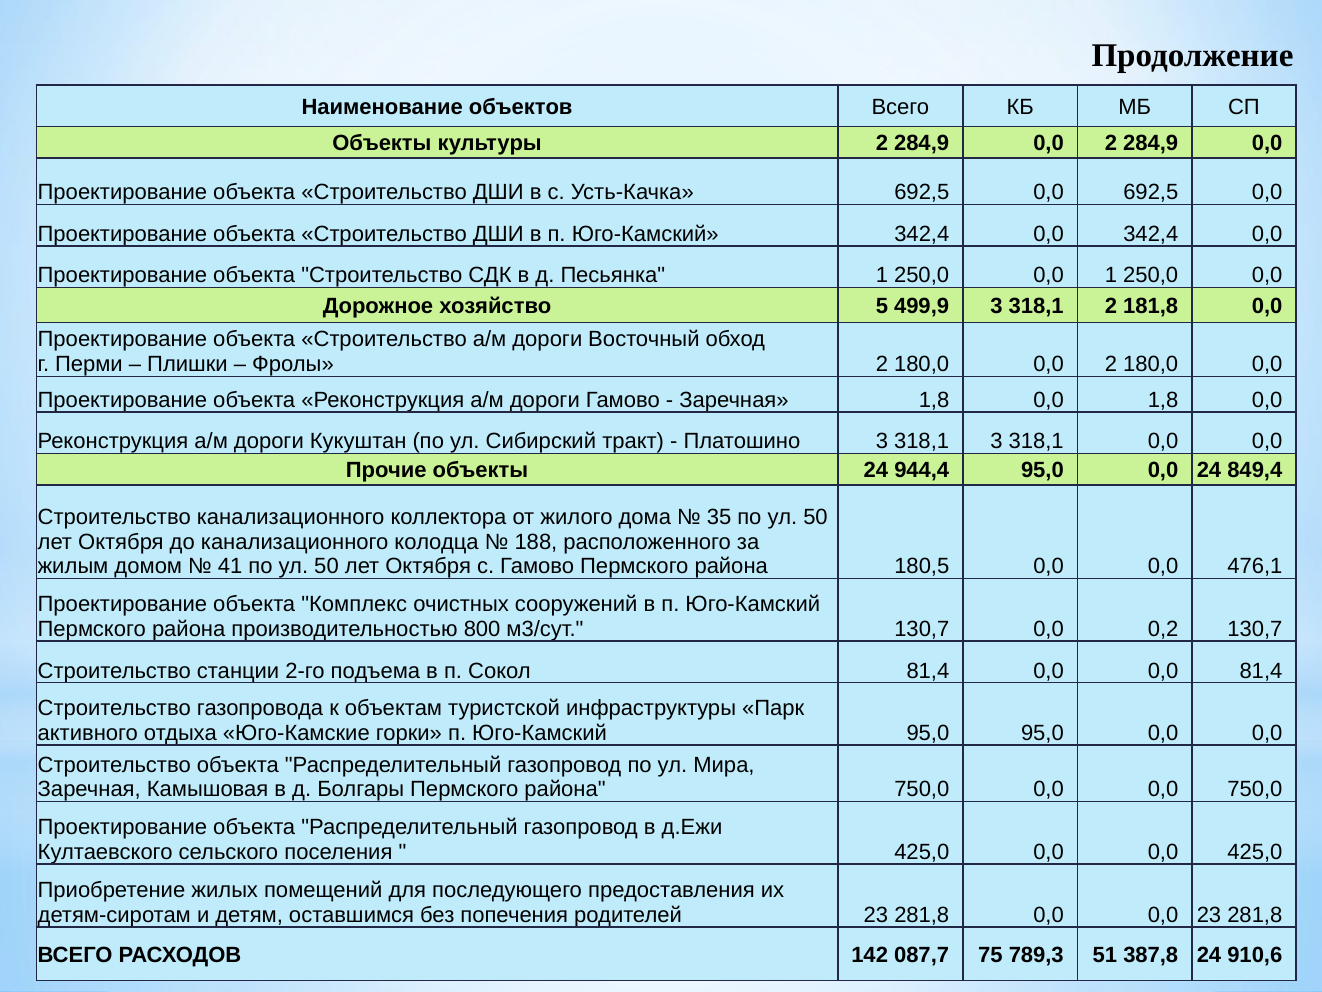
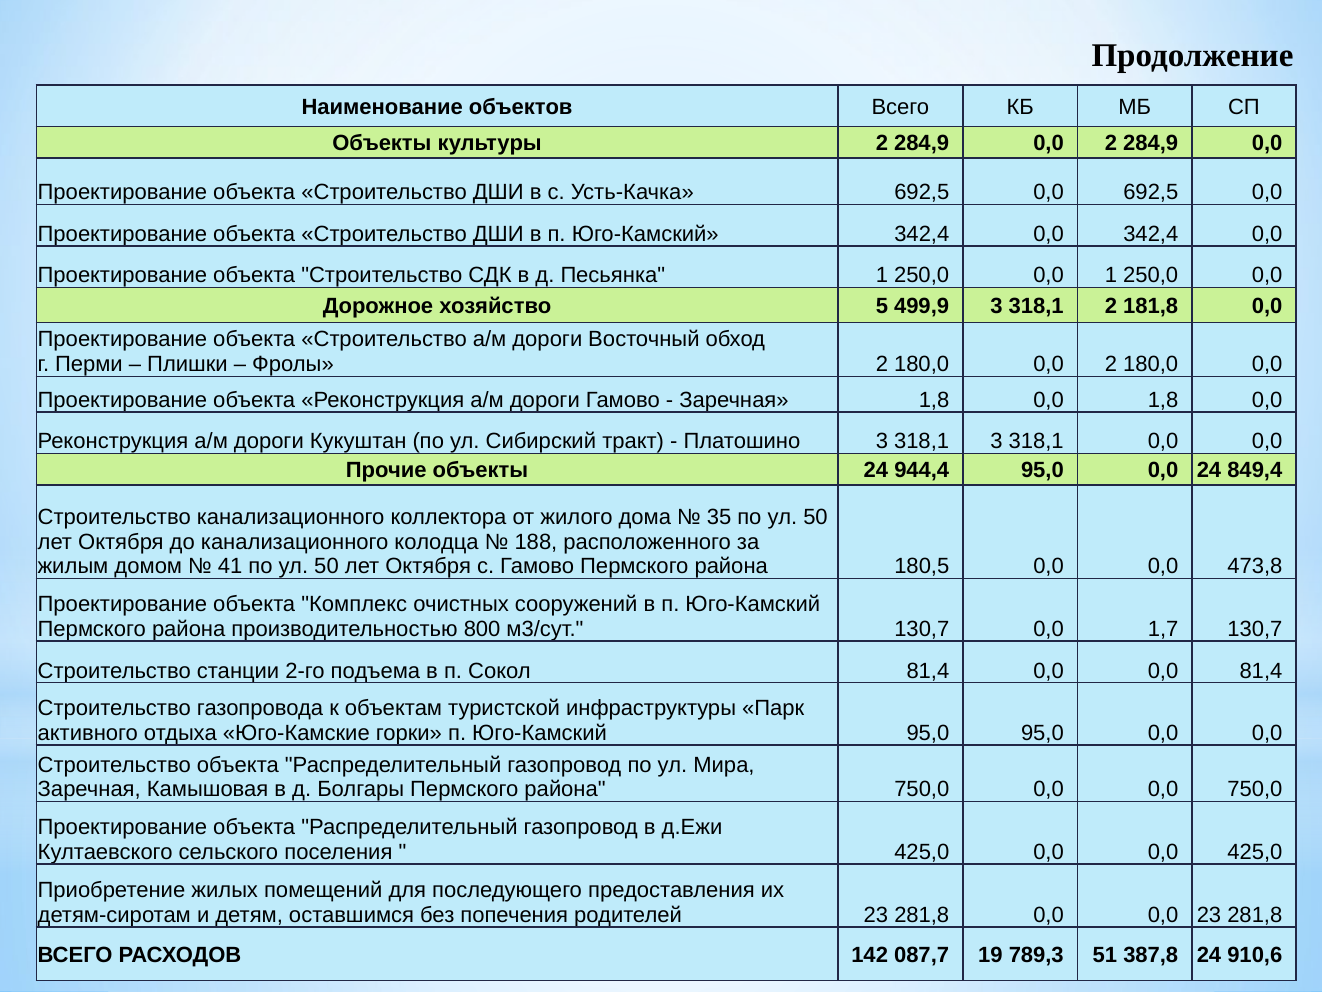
476,1: 476,1 -> 473,8
0,2: 0,2 -> 1,7
75: 75 -> 19
